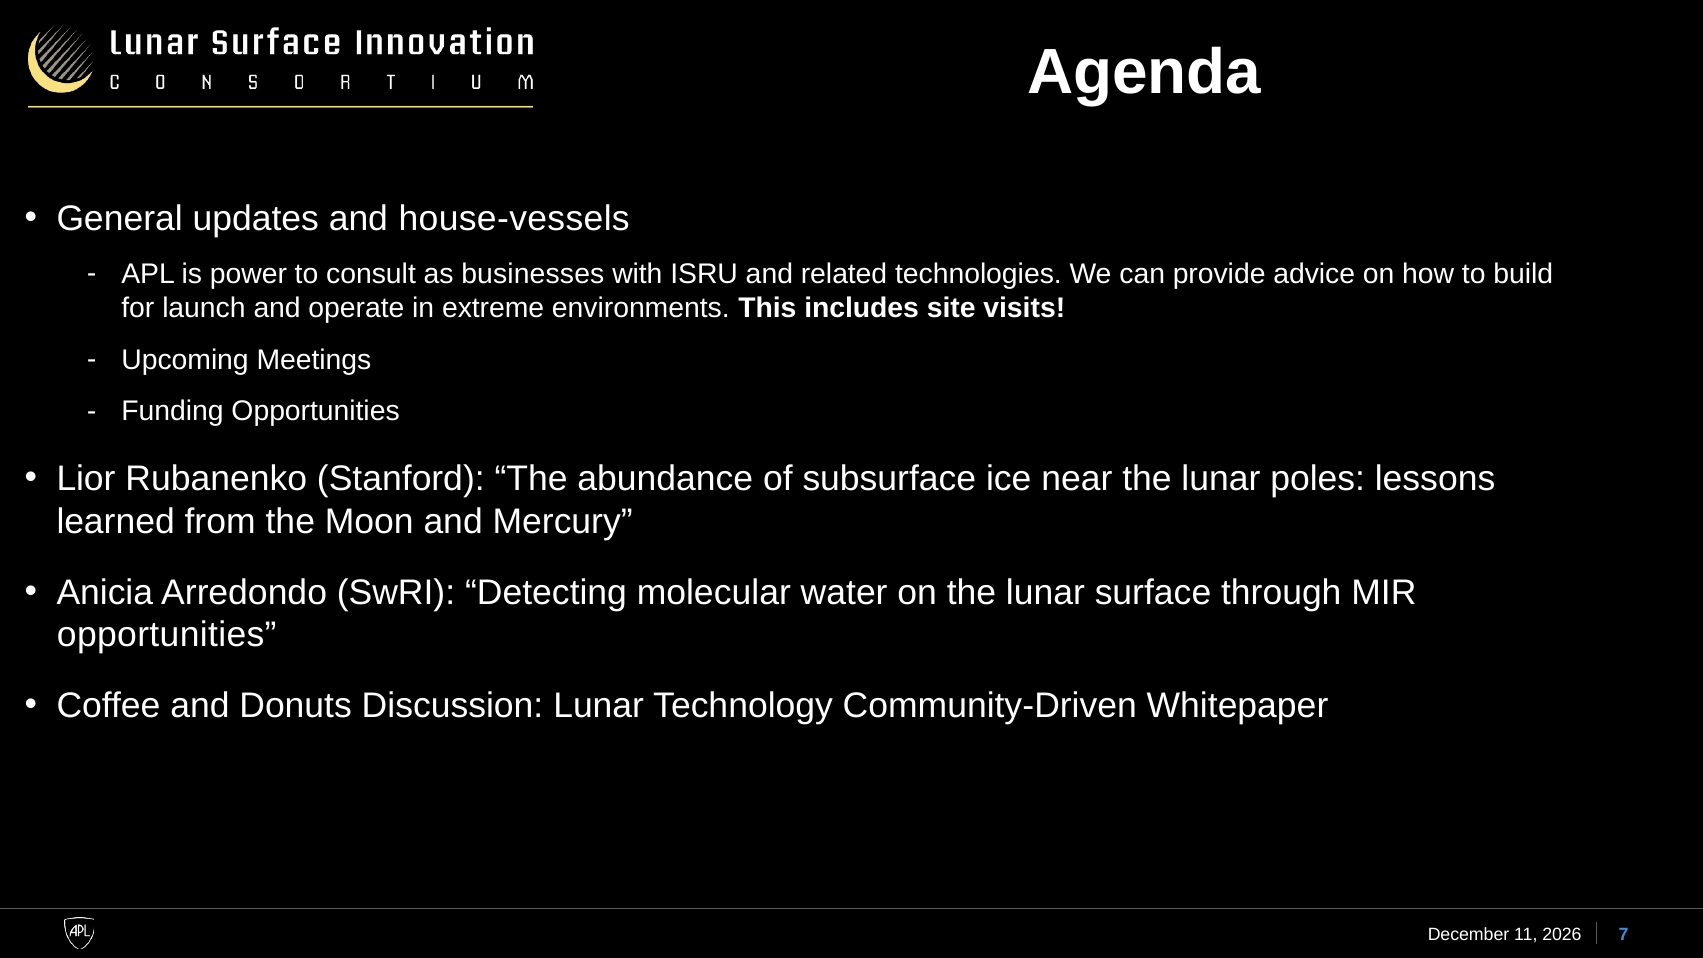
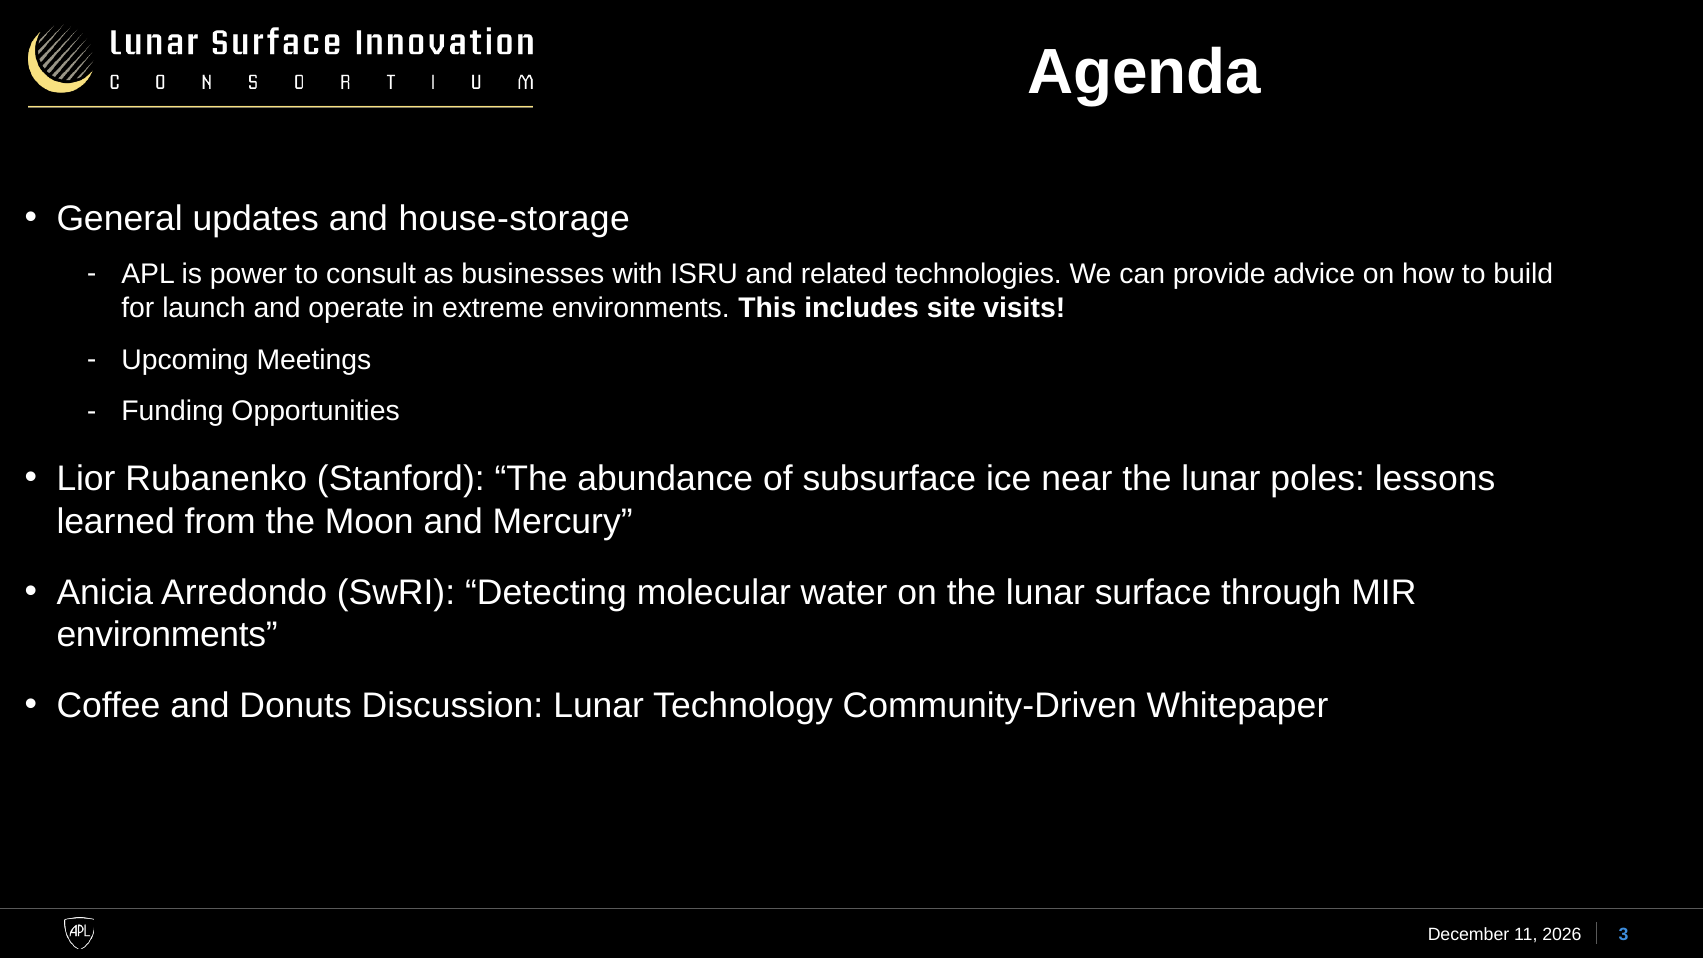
house-vessels: house-vessels -> house-storage
opportunities at (167, 635): opportunities -> environments
7: 7 -> 3
